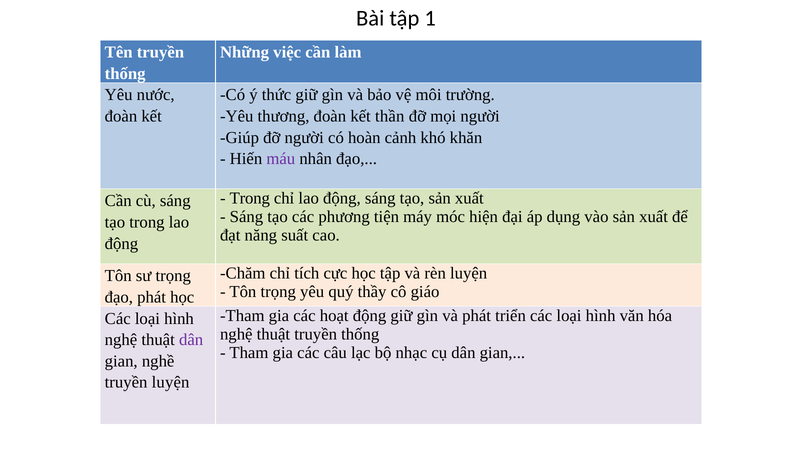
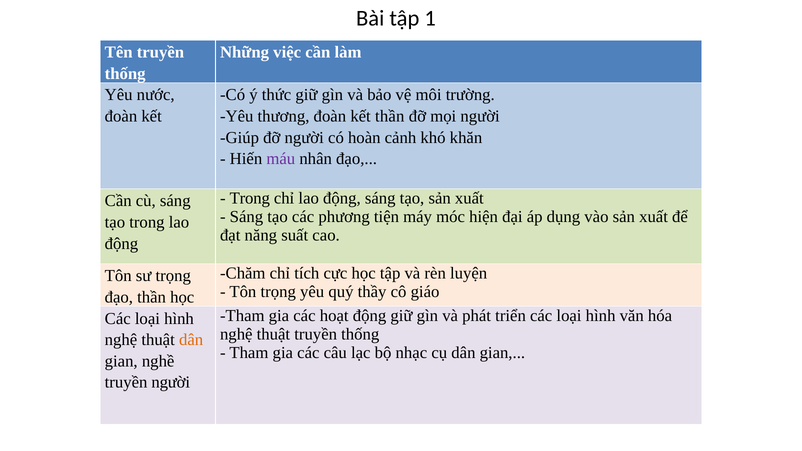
đạo phát: phát -> thần
dân at (191, 340) colour: purple -> orange
truyền luyện: luyện -> người
